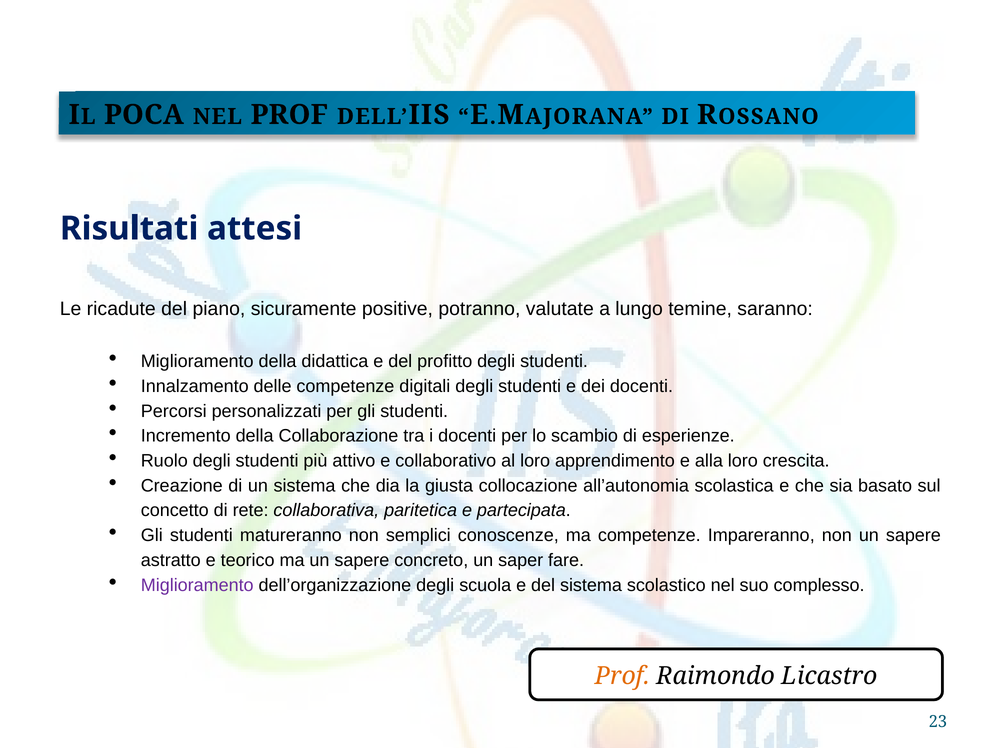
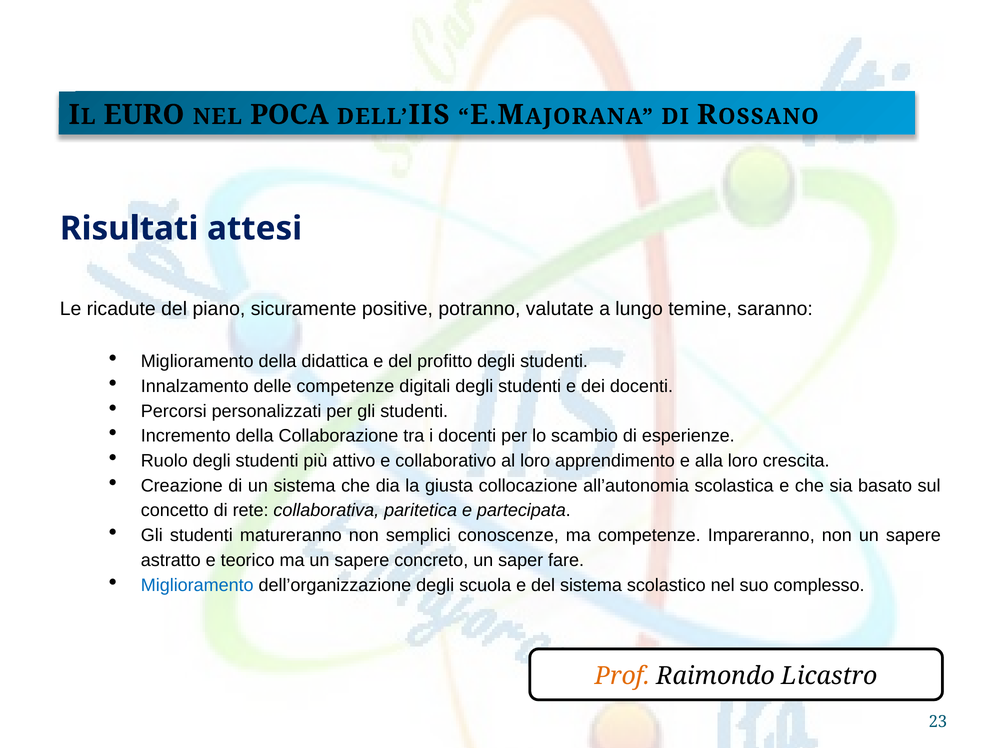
POCA: POCA -> EURO
NEL PROF: PROF -> POCA
Miglioramento at (197, 585) colour: purple -> blue
